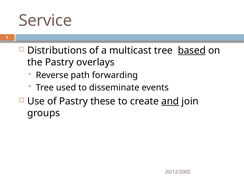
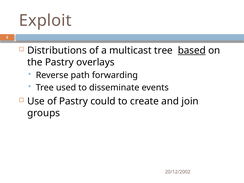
Service: Service -> Exploit
these: these -> could
and underline: present -> none
